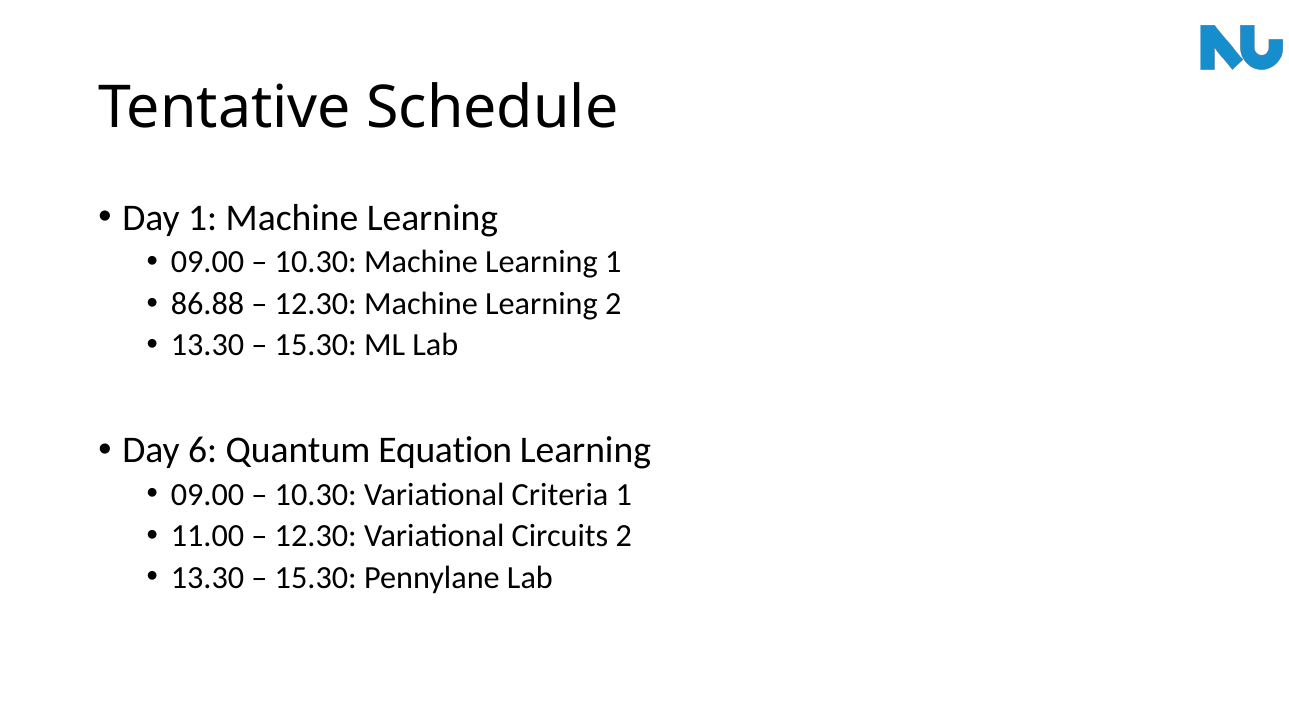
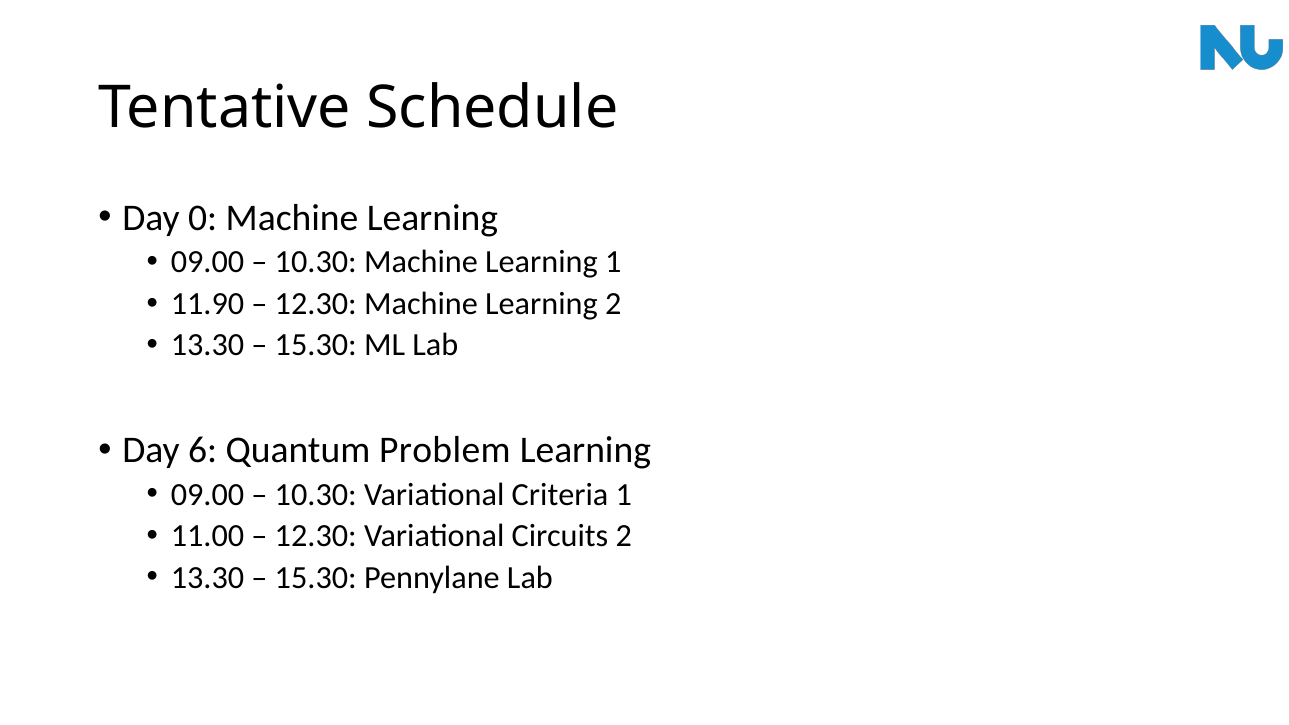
Day 1: 1 -> 0
86.88: 86.88 -> 11.90
Equation: Equation -> Problem
